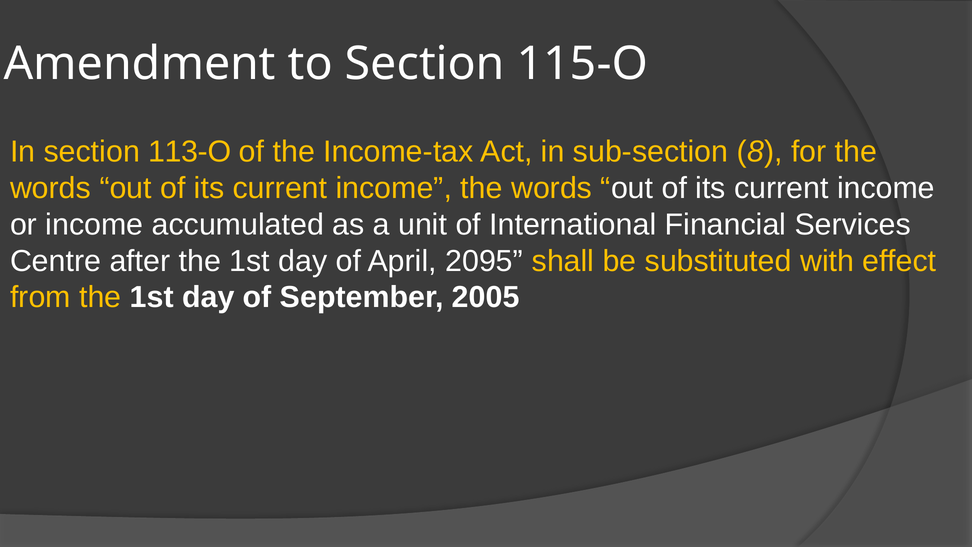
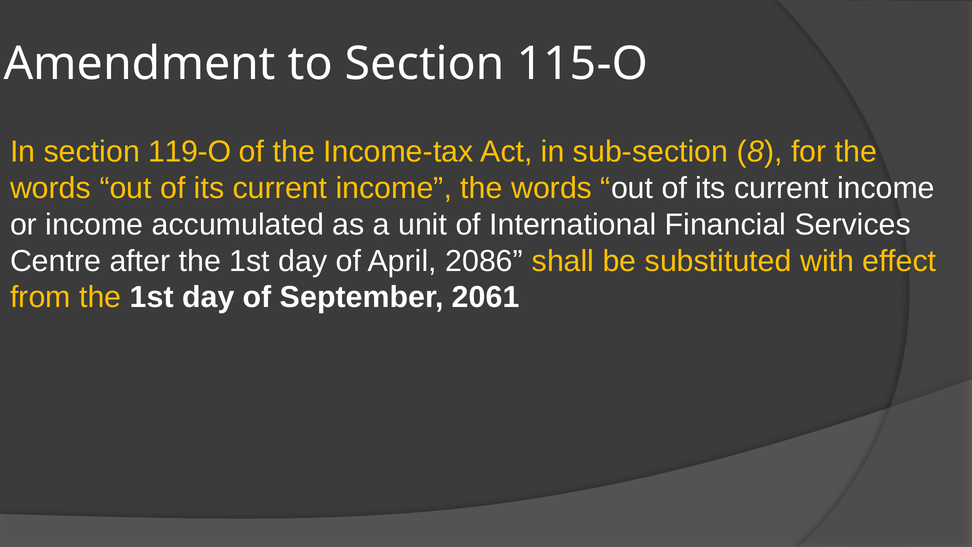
113-O: 113-O -> 119-O
2095: 2095 -> 2086
2005: 2005 -> 2061
